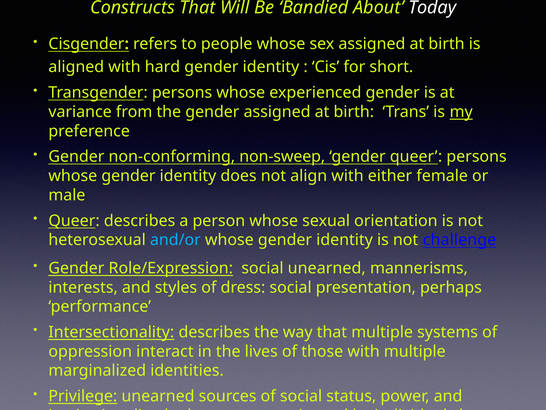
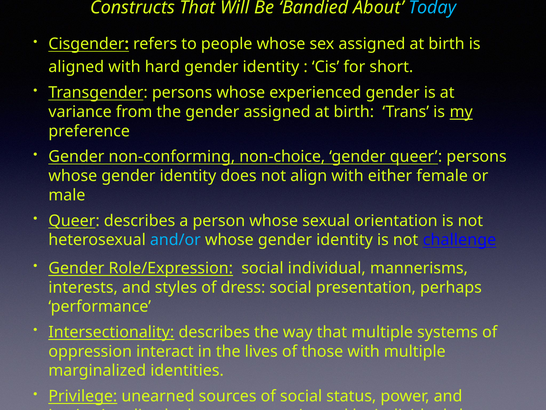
Today colour: white -> light blue
non-sweep: non-sweep -> non-choice
social unearned: unearned -> individual
